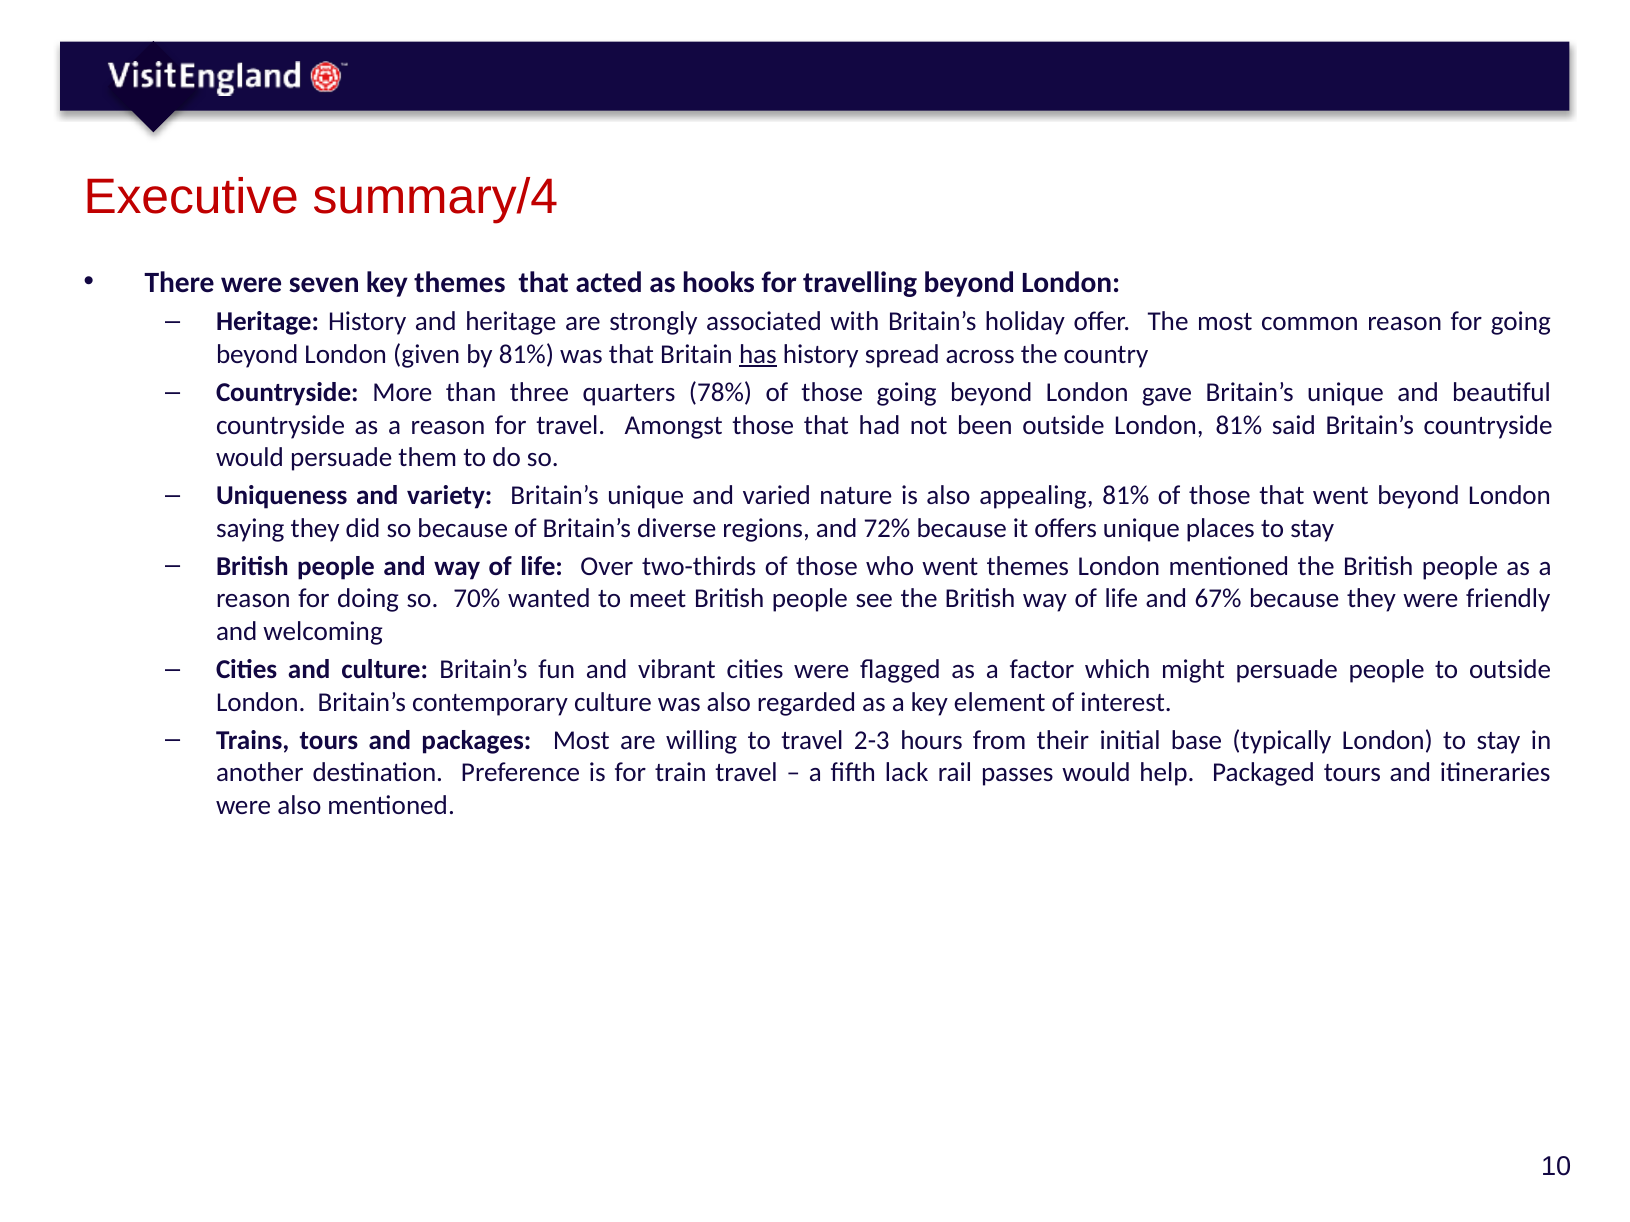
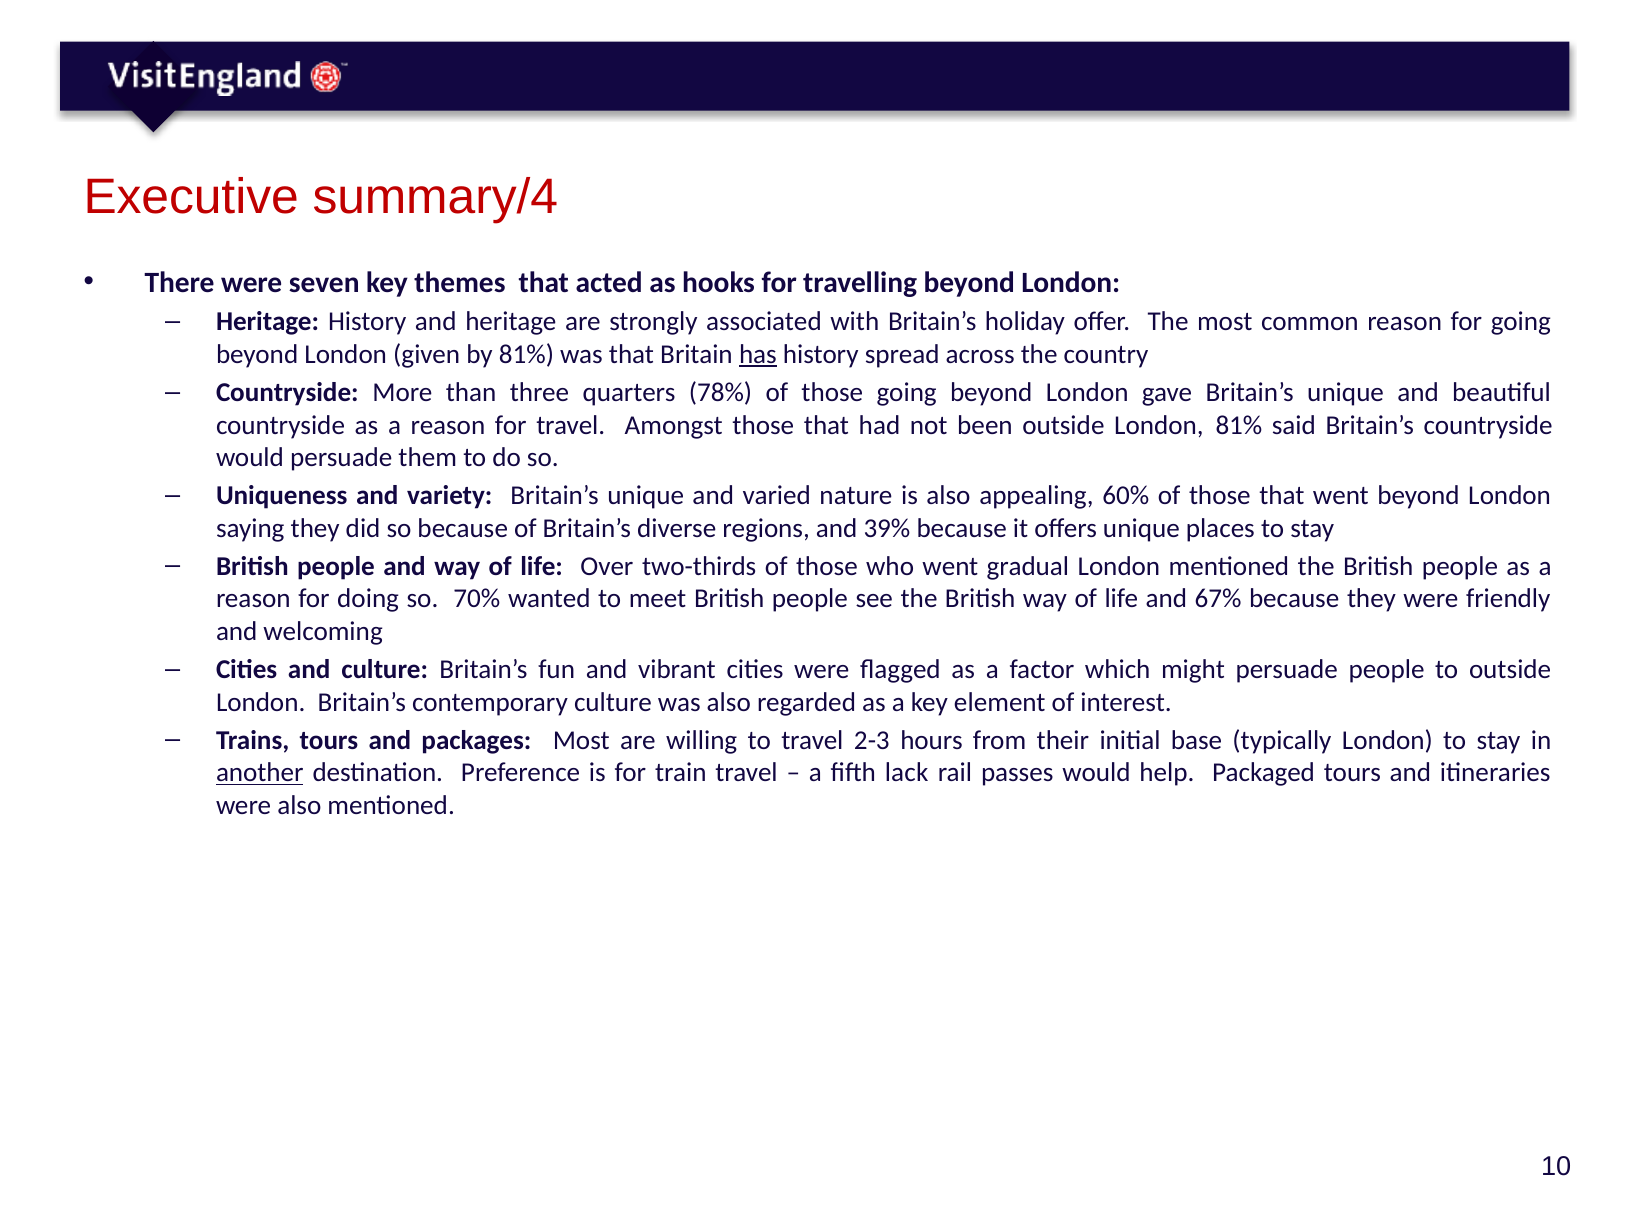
appealing 81%: 81% -> 60%
72%: 72% -> 39%
went themes: themes -> gradual
another underline: none -> present
